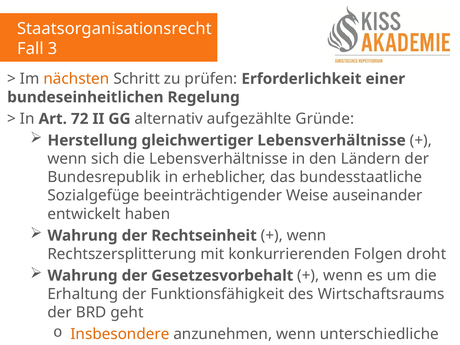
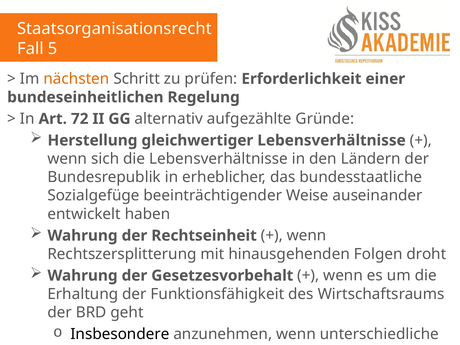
3: 3 -> 5
konkurrierenden: konkurrierenden -> hinausgehenden
Insbesondere colour: orange -> black
